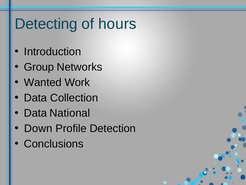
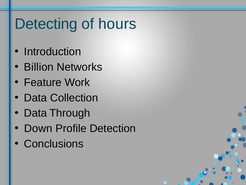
Group: Group -> Billion
Wanted: Wanted -> Feature
National: National -> Through
